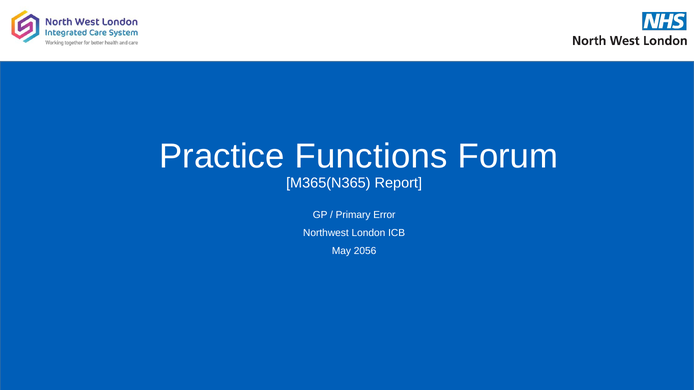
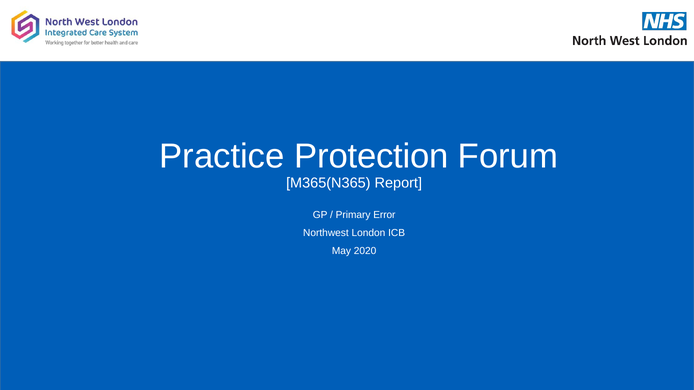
Functions: Functions -> Protection
2056: 2056 -> 2020
